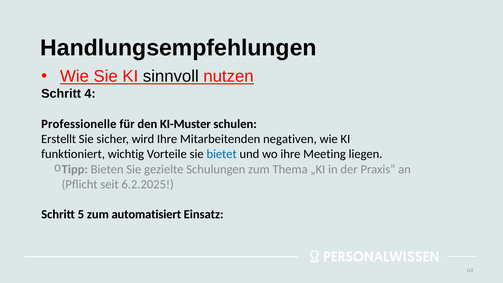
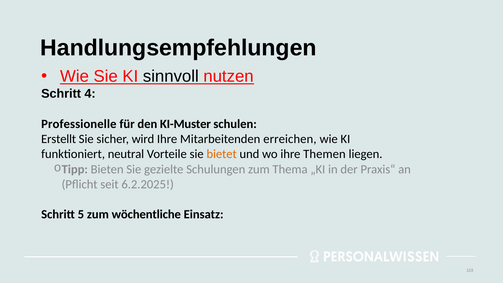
negativen: negativen -> erreichen
wichtig: wichtig -> neutral
bietet colour: blue -> orange
Meeting: Meeting -> Themen
automatisiert: automatisiert -> wöchentliche
